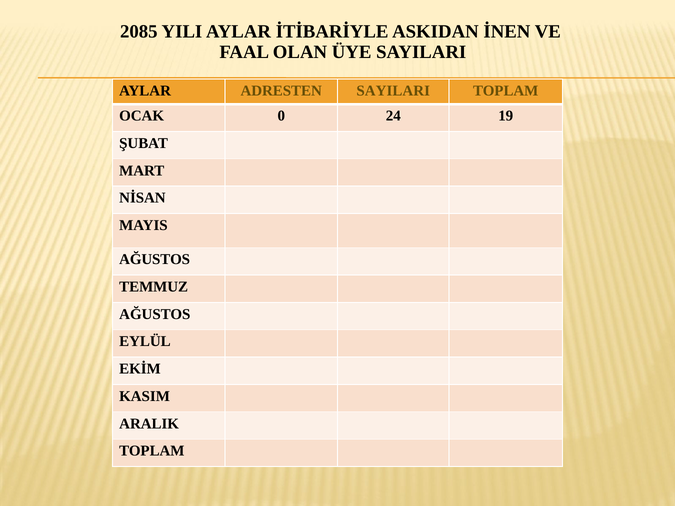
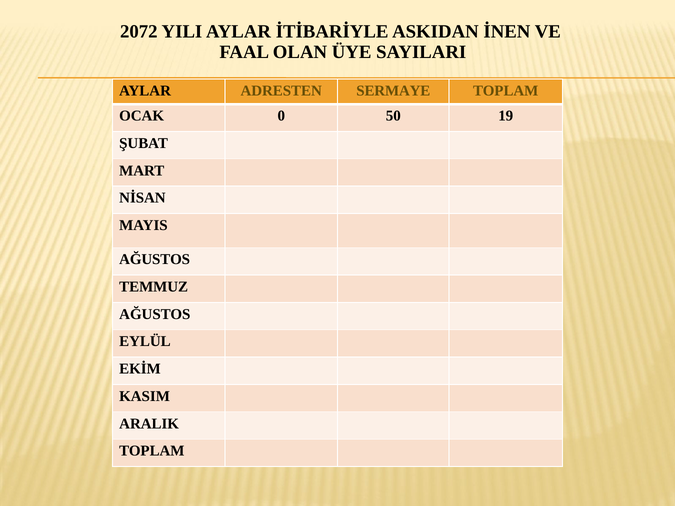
2085: 2085 -> 2072
ADRESTEN SAYILARI: SAYILARI -> SERMAYE
24: 24 -> 50
